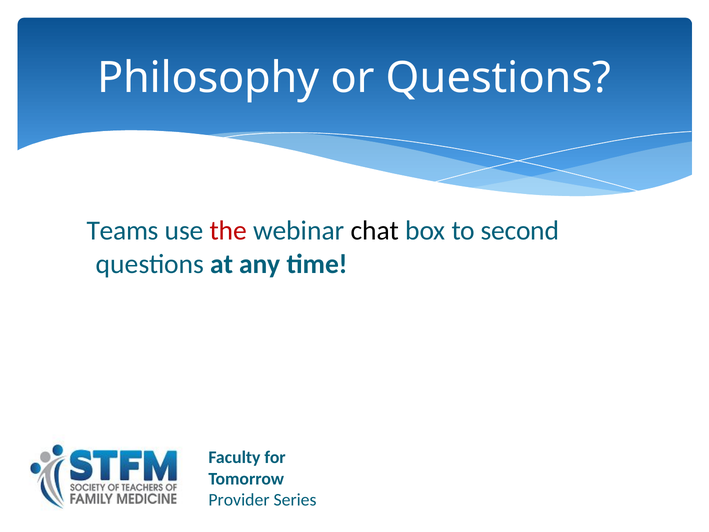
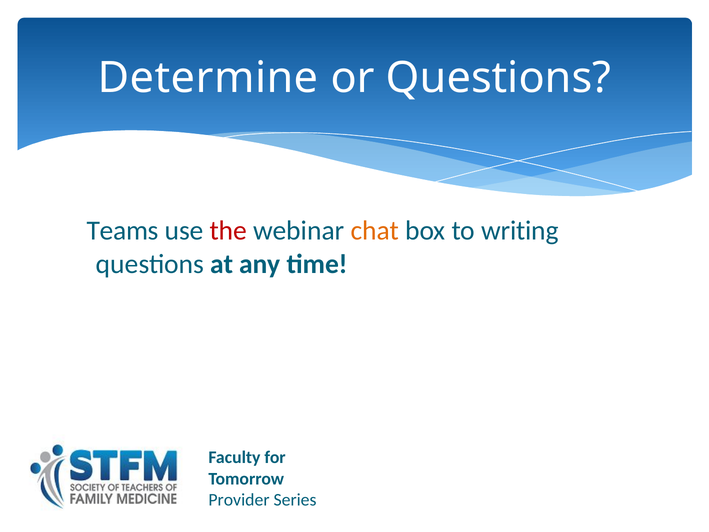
Philosophy: Philosophy -> Determine
chat colour: black -> orange
second: second -> writing
